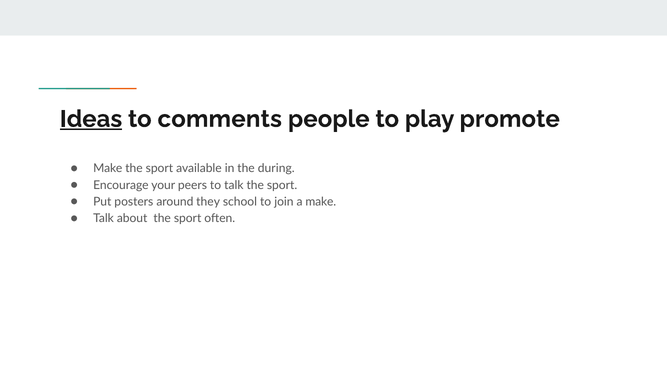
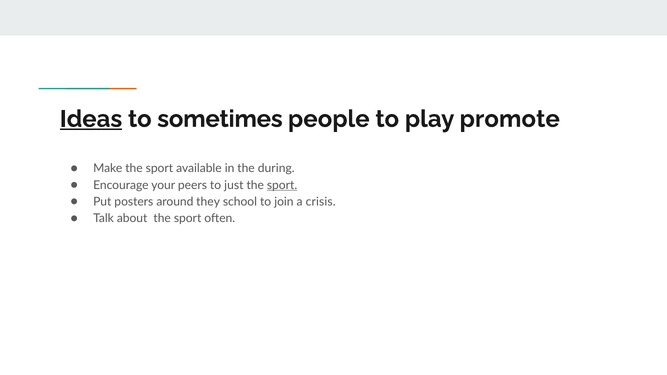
comments: comments -> sometimes
to talk: talk -> just
sport at (282, 185) underline: none -> present
a make: make -> crisis
